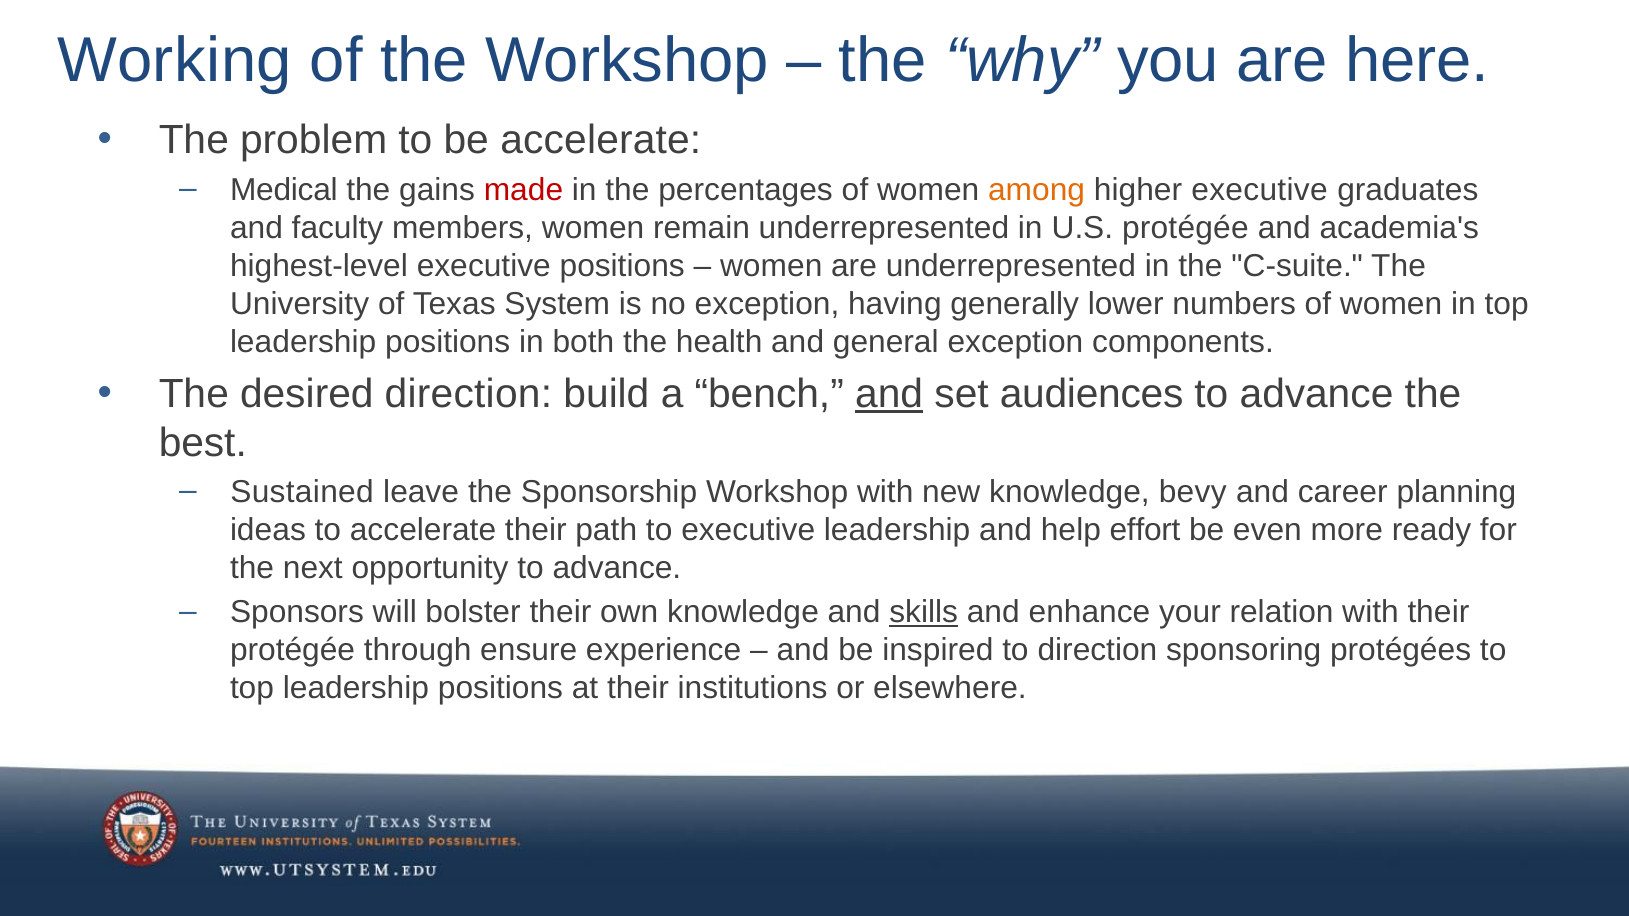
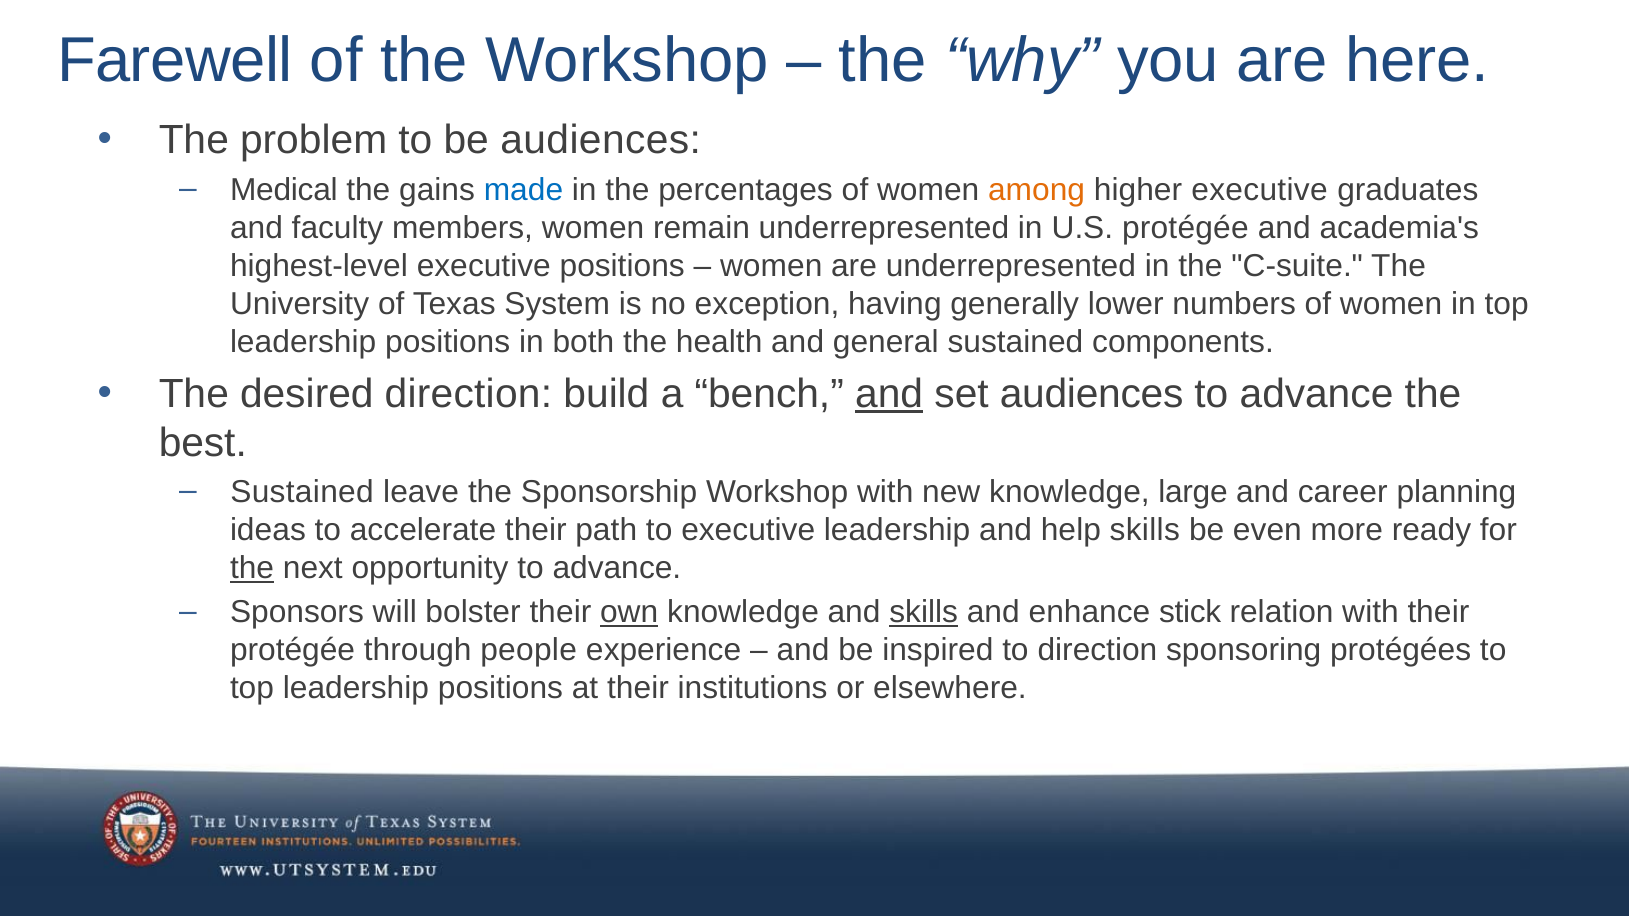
Working: Working -> Farewell
be accelerate: accelerate -> audiences
made colour: red -> blue
general exception: exception -> sustained
bevy: bevy -> large
help effort: effort -> skills
the at (252, 568) underline: none -> present
own underline: none -> present
your: your -> stick
ensure: ensure -> people
